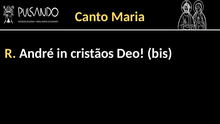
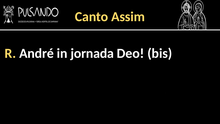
Maria: Maria -> Assim
cristãos: cristãos -> jornada
